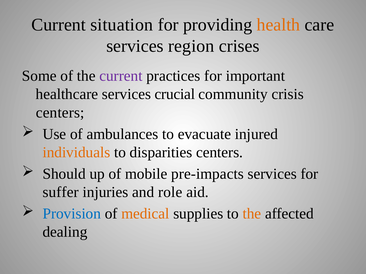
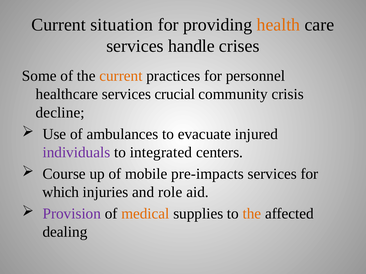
region: region -> handle
current at (121, 76) colour: purple -> orange
important: important -> personnel
centers at (60, 113): centers -> decline
individuals colour: orange -> purple
disparities: disparities -> integrated
Should: Should -> Course
suffer: suffer -> which
Provision colour: blue -> purple
